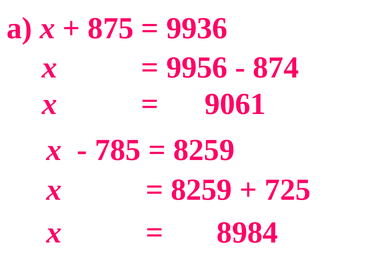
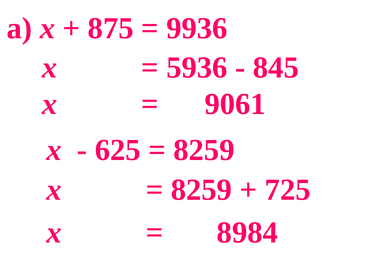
9956: 9956 -> 5936
874: 874 -> 845
785: 785 -> 625
